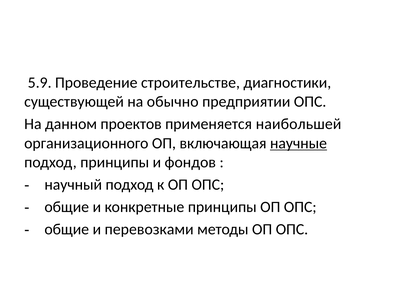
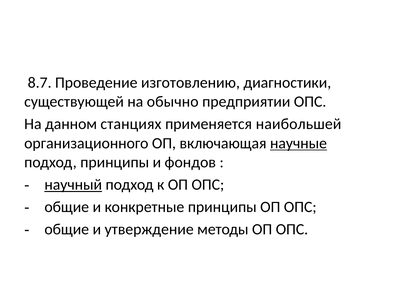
5.9: 5.9 -> 8.7
строительстве: строительстве -> изготовлению
проектов: проектов -> станциях
научный underline: none -> present
перевозками: перевозками -> утверждение
